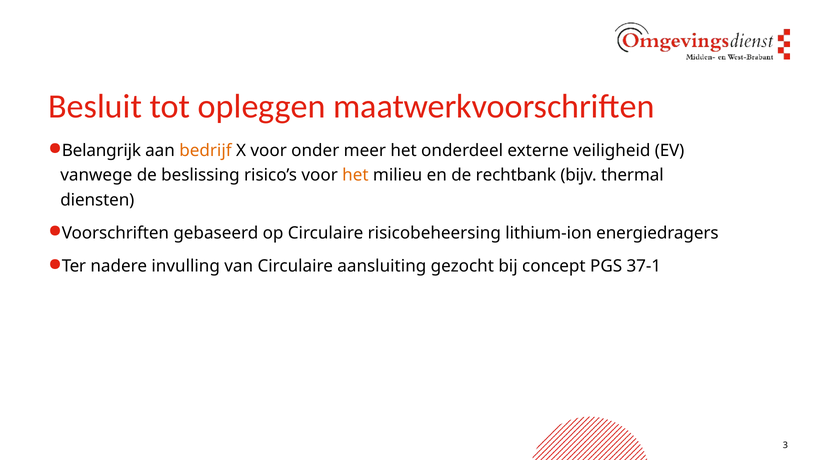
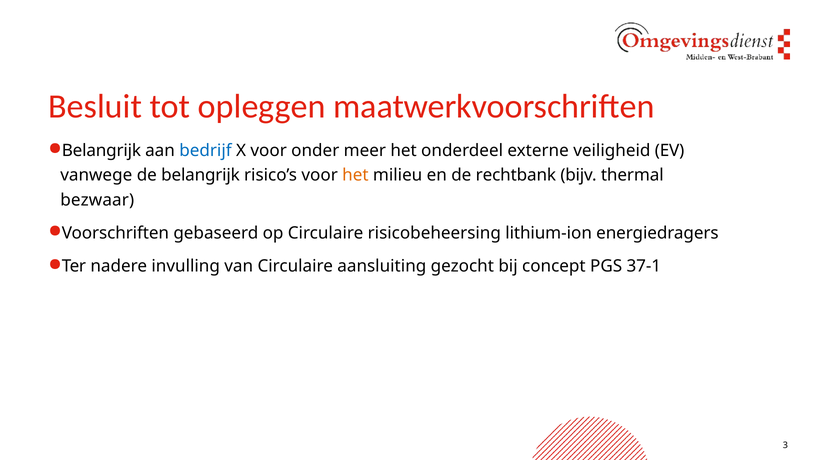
bedrijf colour: orange -> blue
de beslissing: beslissing -> belangrijk
diensten: diensten -> bezwaar
